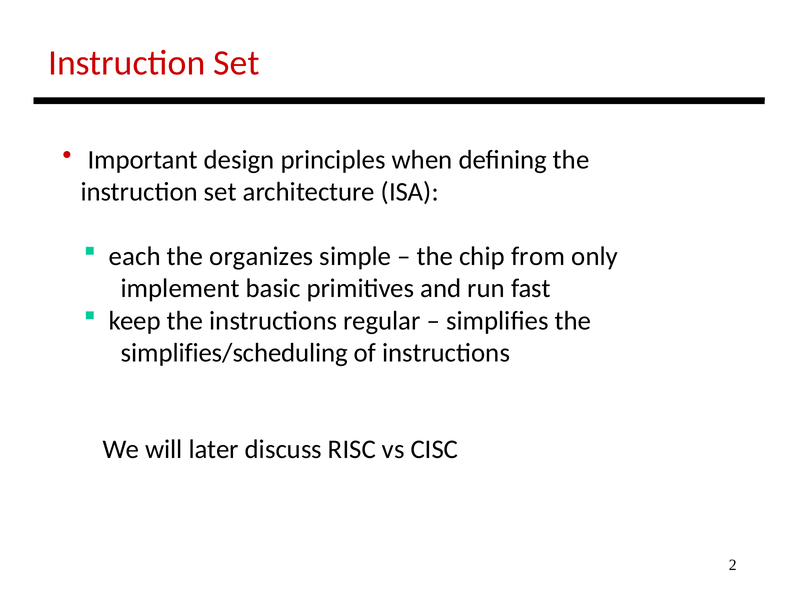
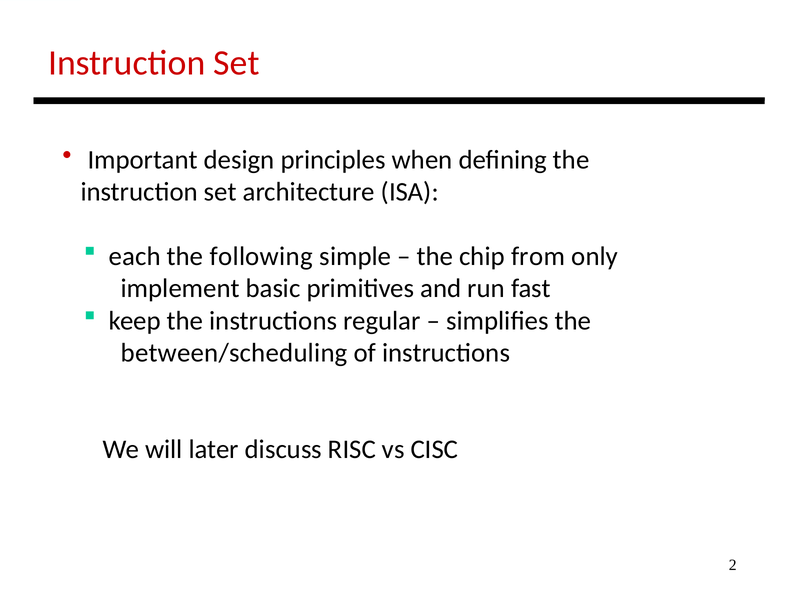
organizes: organizes -> following
simplifies/scheduling: simplifies/scheduling -> between/scheduling
